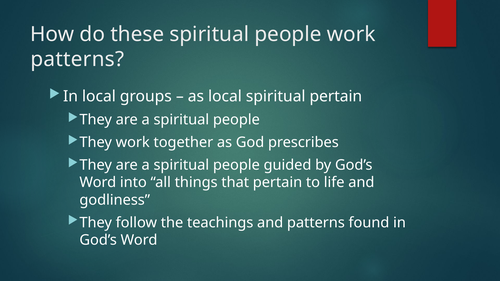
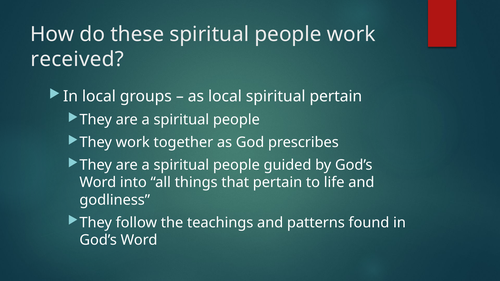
patterns at (77, 59): patterns -> received
